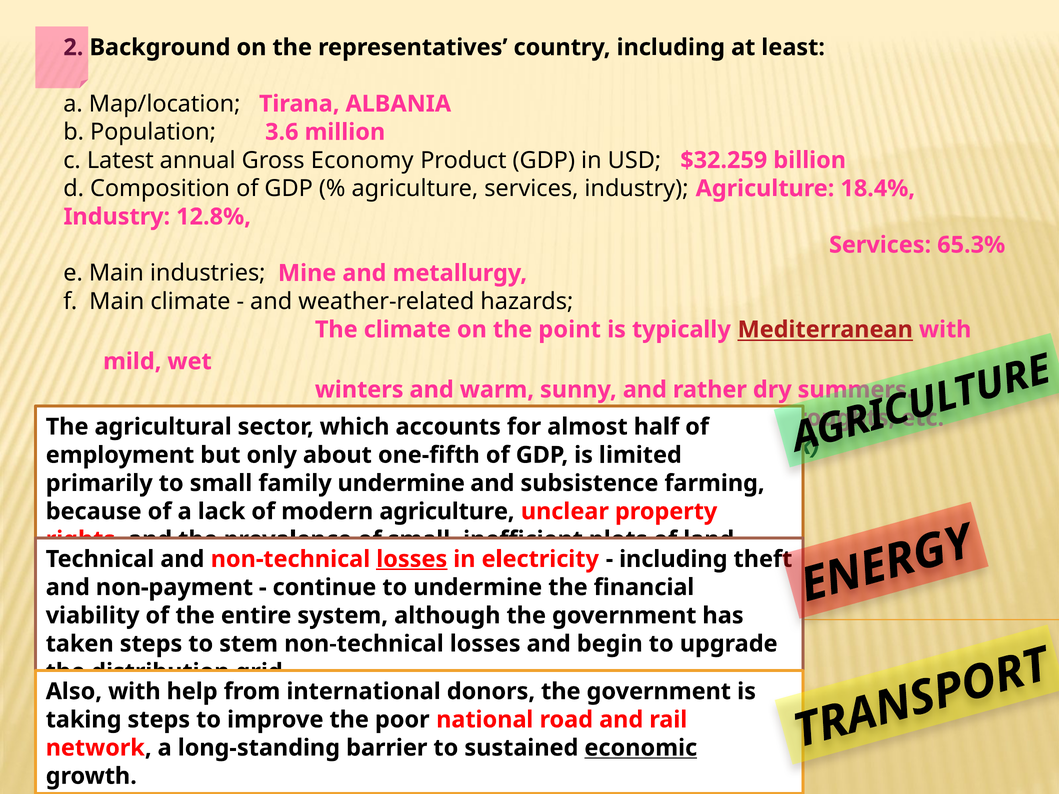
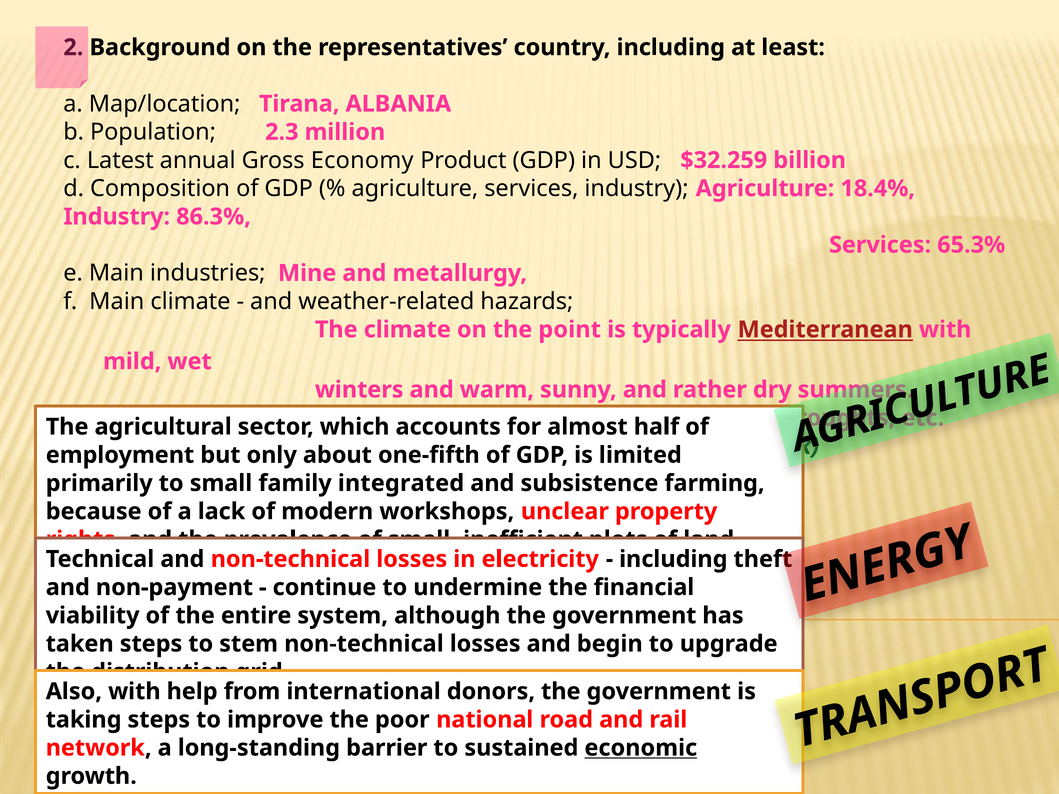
3.6: 3.6 -> 2.3
12.8%: 12.8% -> 86.3%
family undermine: undermine -> integrated
modern agriculture: agriculture -> workshops
losses at (412, 559) underline: present -> none
